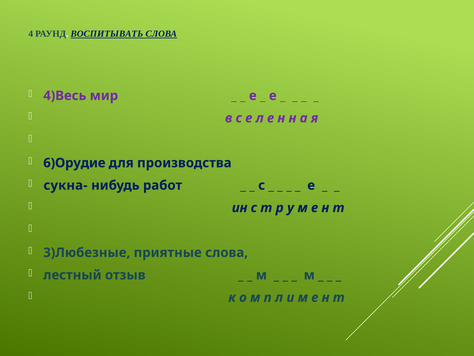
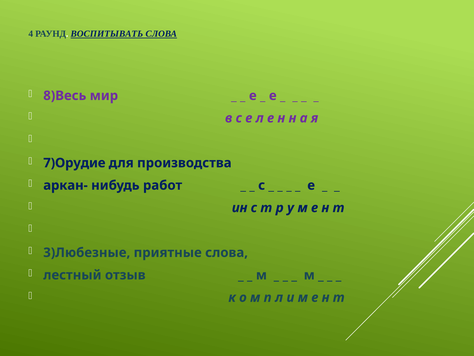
4)Весь: 4)Весь -> 8)Весь
6)Орудие: 6)Орудие -> 7)Орудие
сукна-: сукна- -> аркан-
